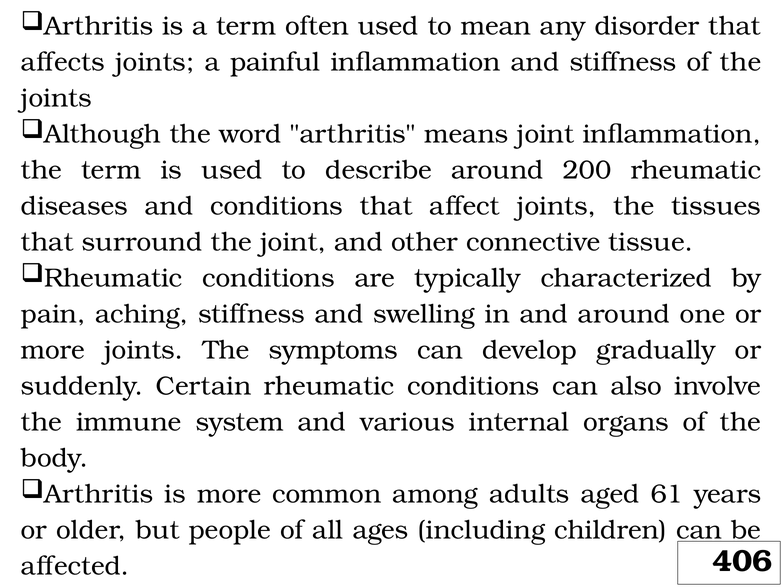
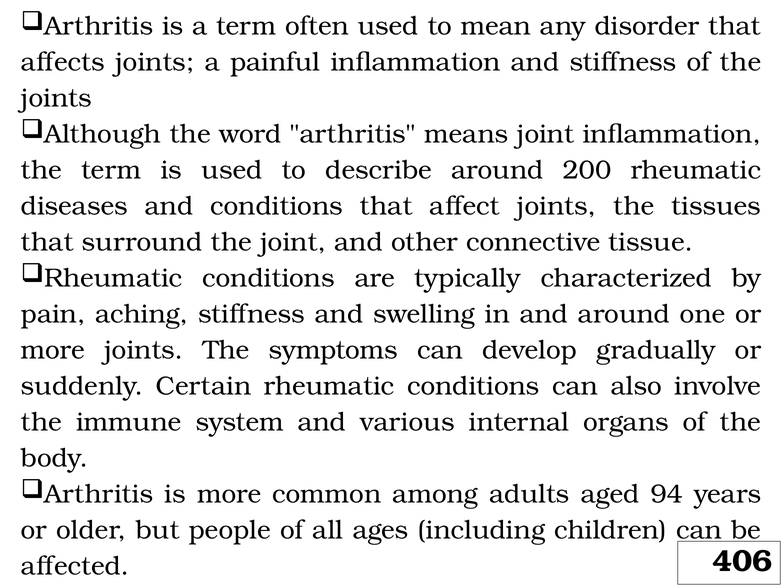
61: 61 -> 94
